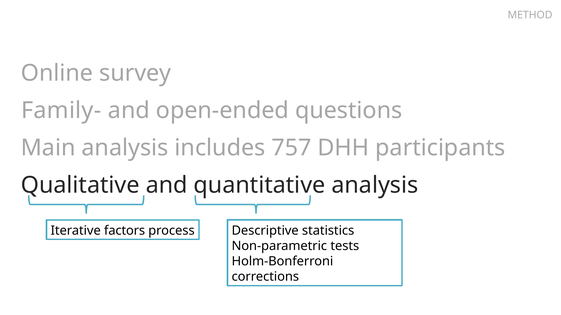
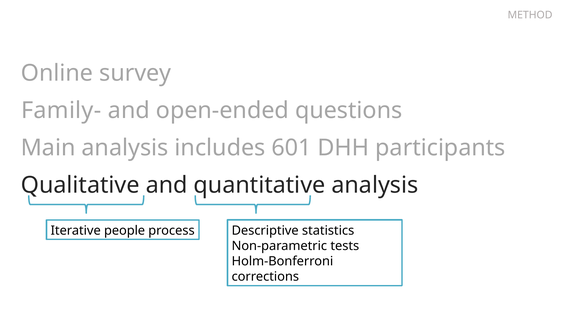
757: 757 -> 601
factors: factors -> people
